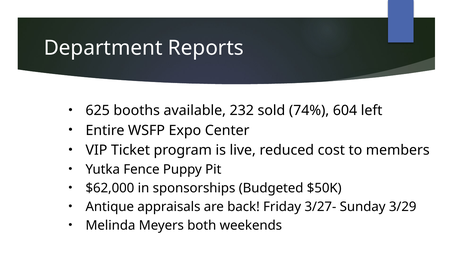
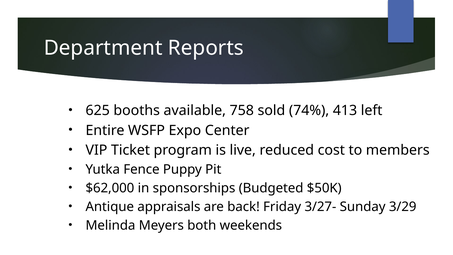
232: 232 -> 758
604: 604 -> 413
